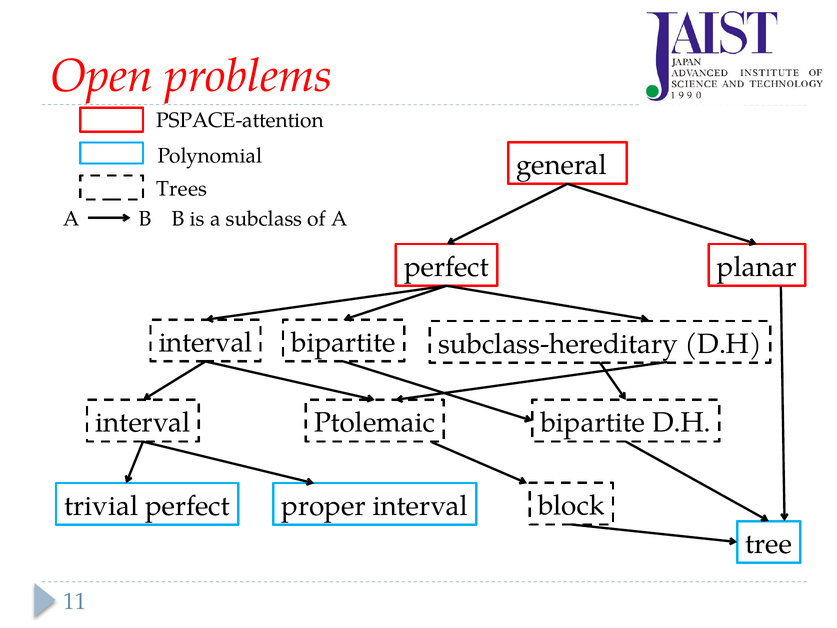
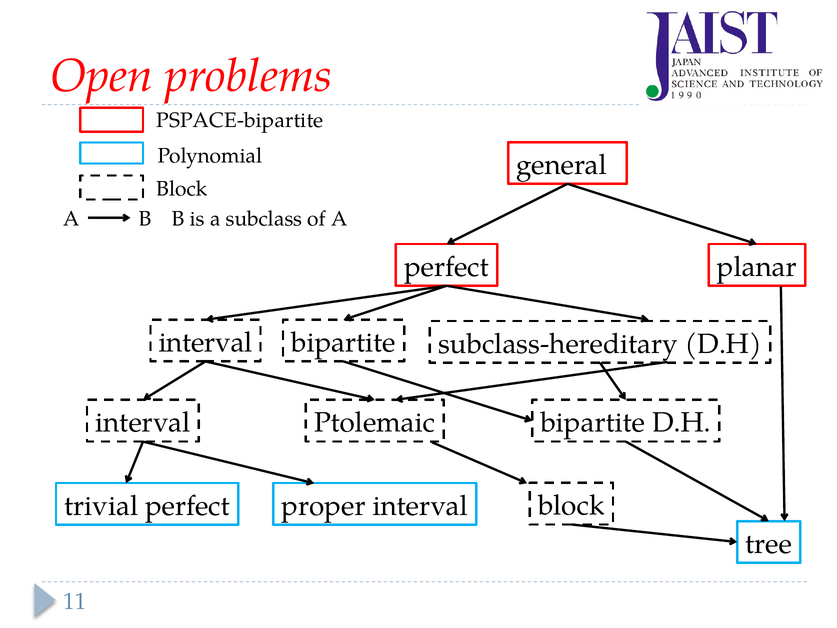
PSPACE-attention: PSPACE-attention -> PSPACE-bipartite
Trees at (182, 189): Trees -> Block
